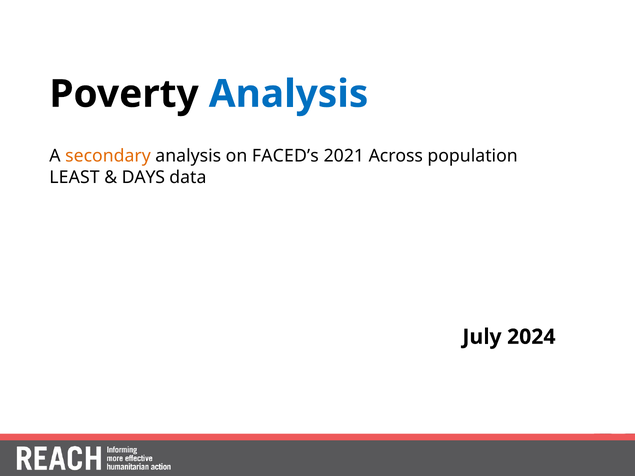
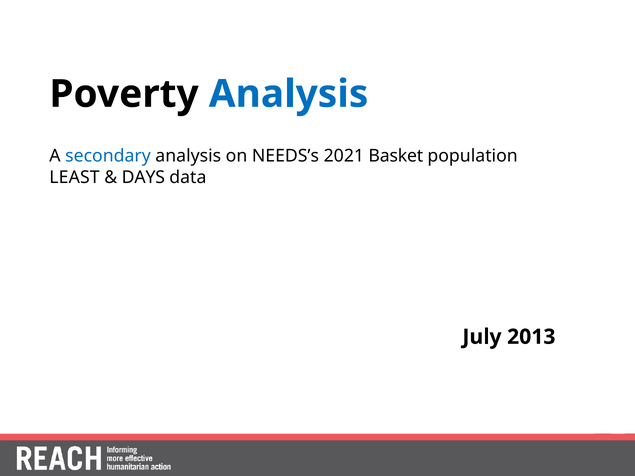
secondary colour: orange -> blue
FACED’s: FACED’s -> NEEDS’s
Across: Across -> Basket
2024: 2024 -> 2013
